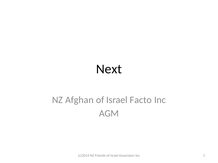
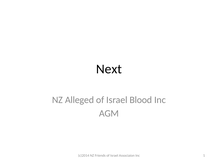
Afghan: Afghan -> Alleged
Facto: Facto -> Blood
